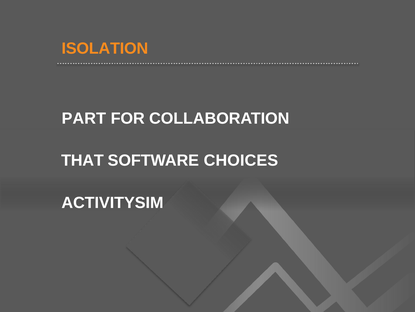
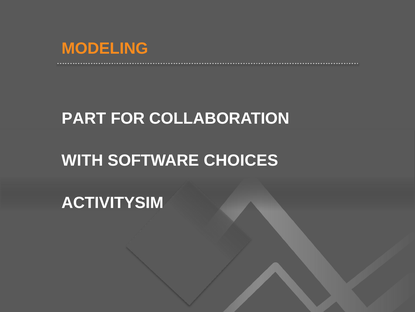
ISOLATION: ISOLATION -> MODELING
THAT: THAT -> WITH
